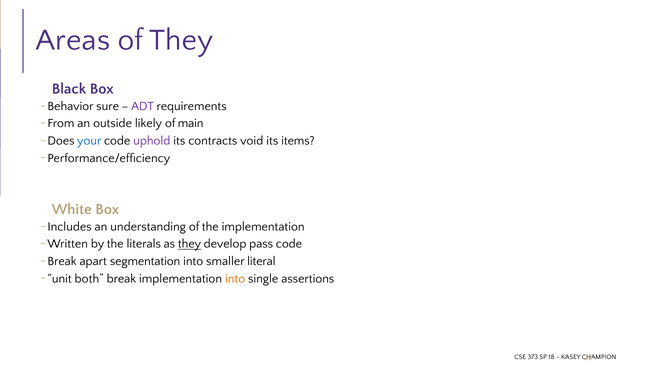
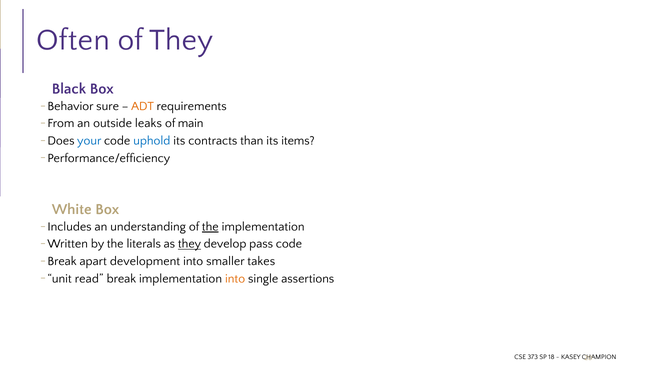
Areas: Areas -> Often
ADT colour: purple -> orange
likely: likely -> leaks
uphold colour: purple -> blue
void: void -> than
the at (210, 226) underline: none -> present
segmentation: segmentation -> development
literal: literal -> takes
both: both -> read
